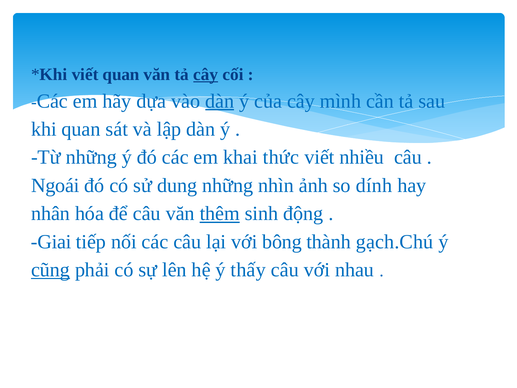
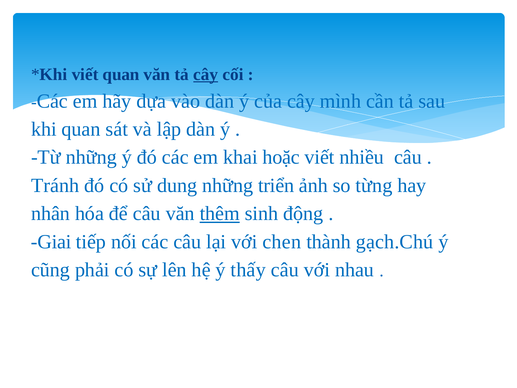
dàn at (220, 101) underline: present -> none
thức: thức -> hoặc
Ngoái: Ngoái -> Tránh
nhìn: nhìn -> triển
dính: dính -> từng
bông: bông -> chen
cũng underline: present -> none
